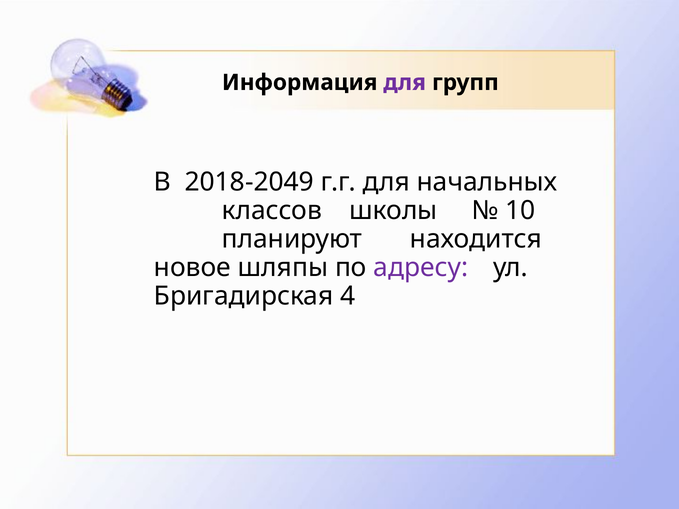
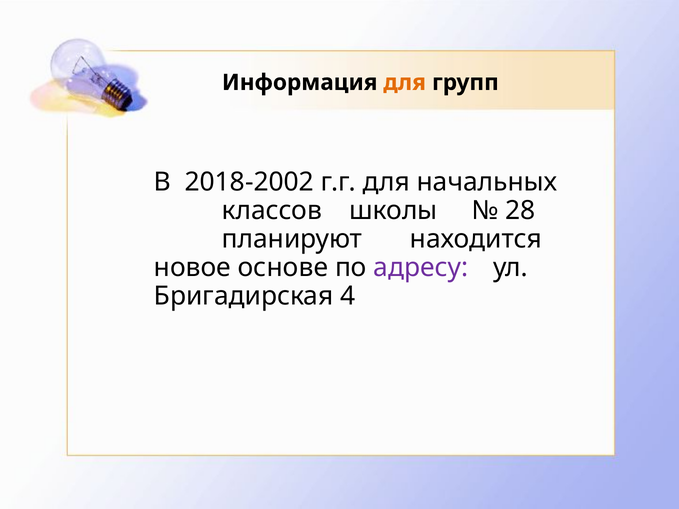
для at (405, 82) colour: purple -> orange
2018-2049: 2018-2049 -> 2018-2002
10: 10 -> 28
шляпы: шляпы -> основе
